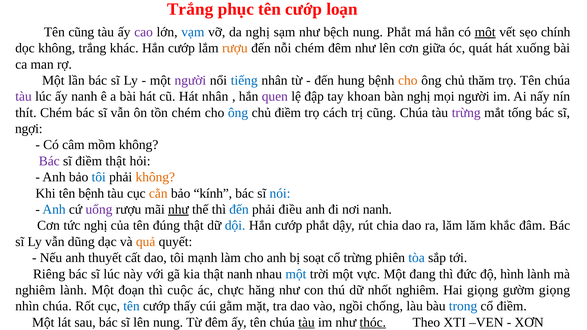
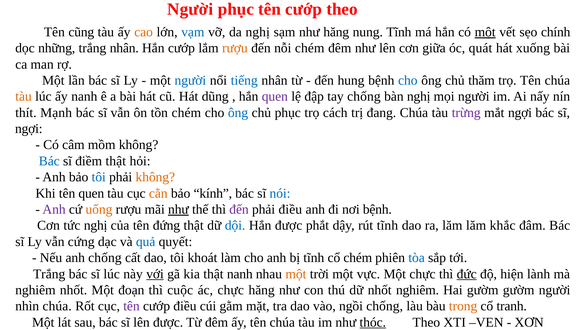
Trắng at (190, 9): Trắng -> Người
cướp loạn: loạn -> theo
cao colour: purple -> orange
như bệch: bệch -> hăng
nung Phắt: Phắt -> Tĩnh
dọc không: không -> những
trắng khác: khác -> nhân
người at (190, 80) colour: purple -> blue
cho at (408, 80) colour: orange -> blue
tàu at (24, 97) colour: purple -> orange
Hát nhân: nhân -> dũng
tay khoan: khoan -> chống
thít Chém: Chém -> Mạnh
chủ điềm: điềm -> phục
trị cũng: cũng -> đang
mắt tống: tống -> ngợi
Bác at (49, 161) colour: purple -> blue
tên bệnh: bệnh -> quen
Anh at (54, 210) colour: blue -> purple
uống colour: purple -> orange
đến at (239, 210) colour: blue -> purple
nơi nanh: nanh -> bệnh
đúng: đúng -> đứng
cướp at (289, 226): cướp -> được
rút chia: chia -> tĩnh
dũng: dũng -> cứng
quả colour: orange -> blue
anh thuyết: thuyết -> chống
mạnh: mạnh -> khoát
bị soạt: soạt -> tĩnh
cổ trừng: trừng -> chém
Riêng at (49, 274): Riêng -> Trắng
với underline: none -> present
một at (296, 274) colour: blue -> orange
Một đang: đang -> chực
đức underline: none -> present
hình: hình -> hiện
nghiêm lành: lành -> nhốt
Hai giọng: giọng -> gườm
gườm giọng: giọng -> người
tên at (131, 306) colour: blue -> purple
cướp thấy: thấy -> điều
trong colour: blue -> orange
cổ điềm: điềm -> tranh
lên nung: nung -> được
tàu at (306, 322) underline: present -> none
